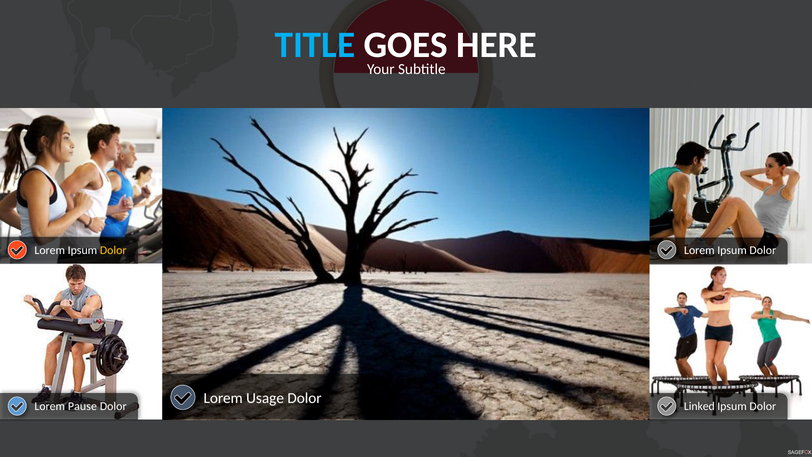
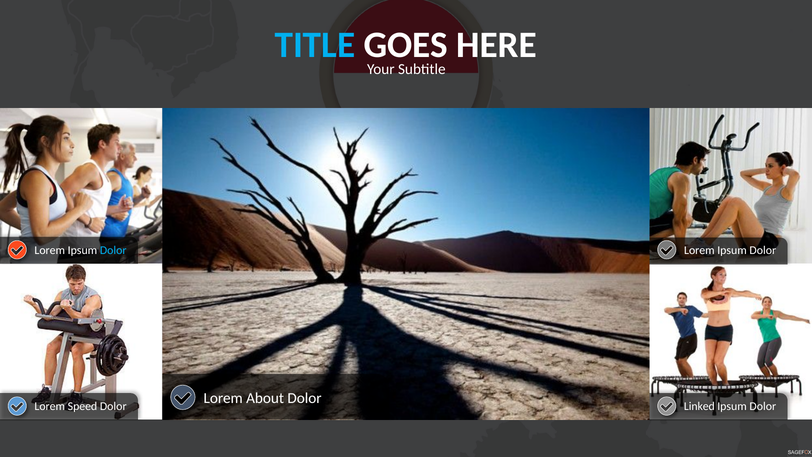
Dolor at (113, 250) colour: yellow -> light blue
Usage: Usage -> About
Pause: Pause -> Speed
